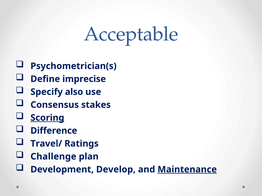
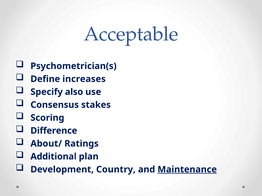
imprecise: imprecise -> increases
Scoring underline: present -> none
Travel/: Travel/ -> About/
Challenge: Challenge -> Additional
Develop: Develop -> Country
